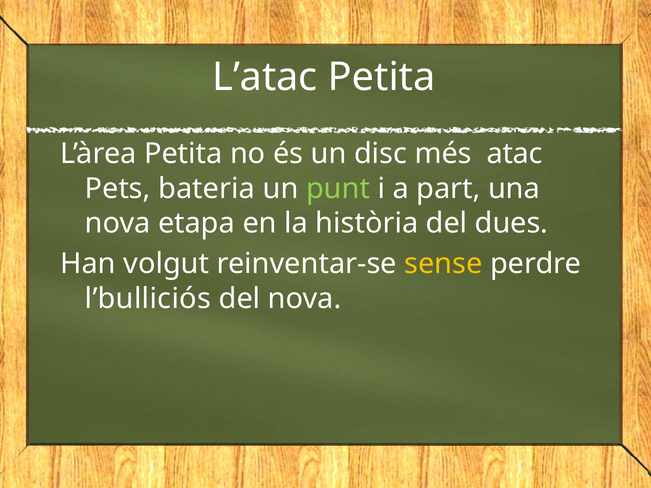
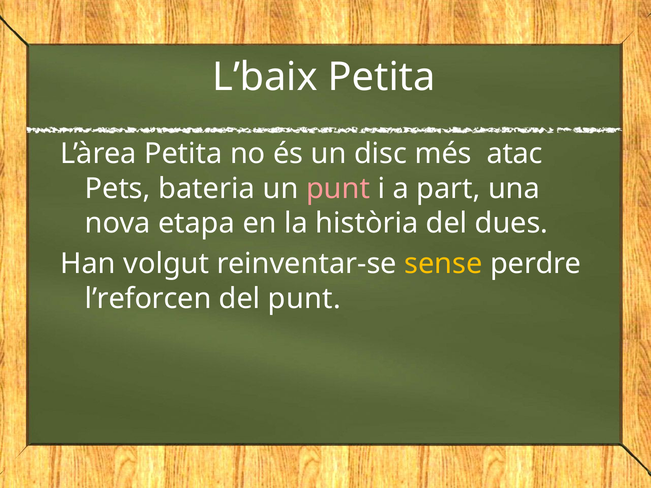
L’atac: L’atac -> L’baix
punt at (338, 189) colour: light green -> pink
l’bulliciós: l’bulliciós -> l’reforcen
del nova: nova -> punt
